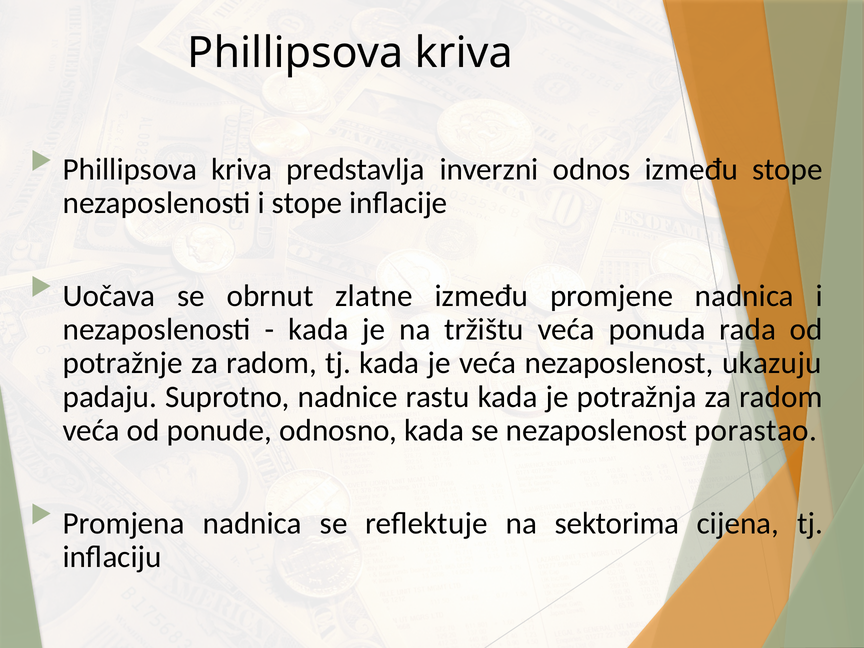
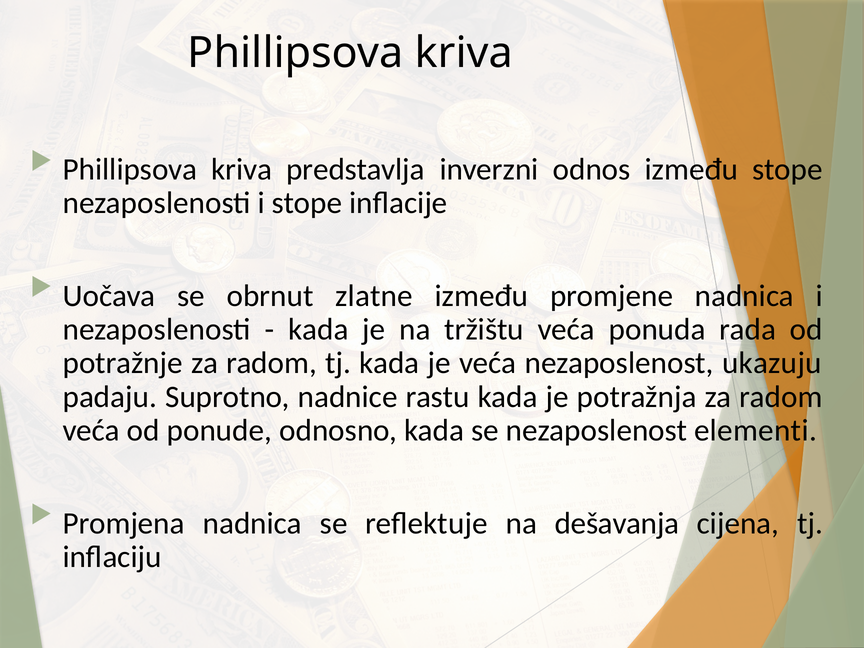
porastao: porastao -> elementi
sektorima: sektorima -> dešavanja
